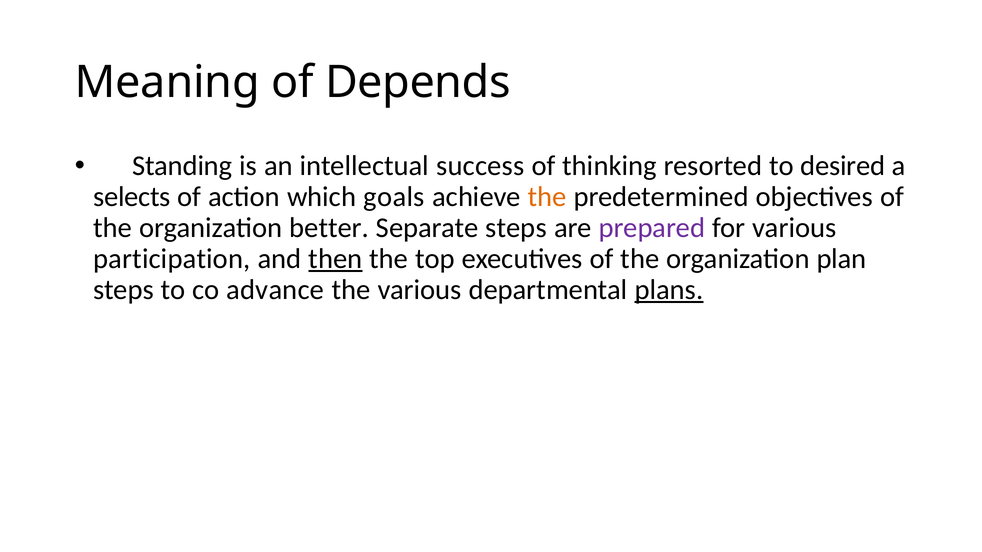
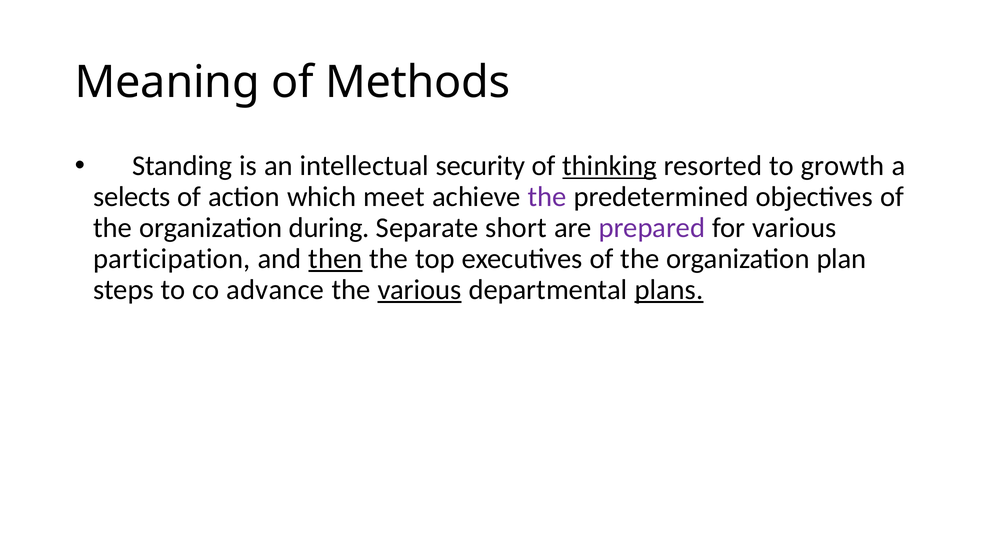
Depends: Depends -> Methods
success: success -> security
thinking underline: none -> present
desired: desired -> growth
goals: goals -> meet
the at (547, 197) colour: orange -> purple
better: better -> during
Separate steps: steps -> short
various at (420, 290) underline: none -> present
